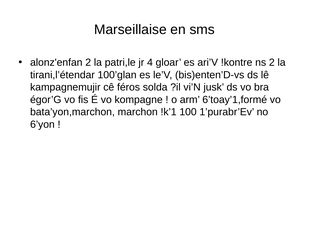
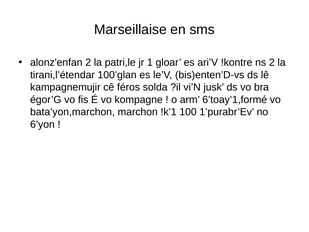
4: 4 -> 1
